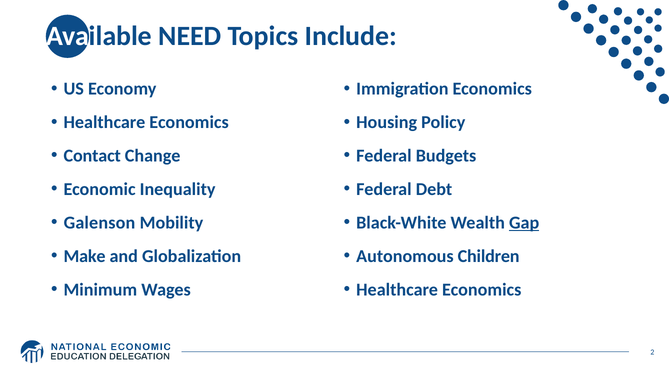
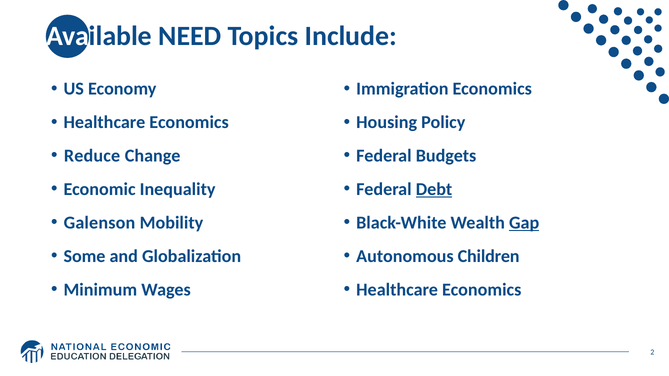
Contact: Contact -> Reduce
Debt underline: none -> present
Make: Make -> Some
